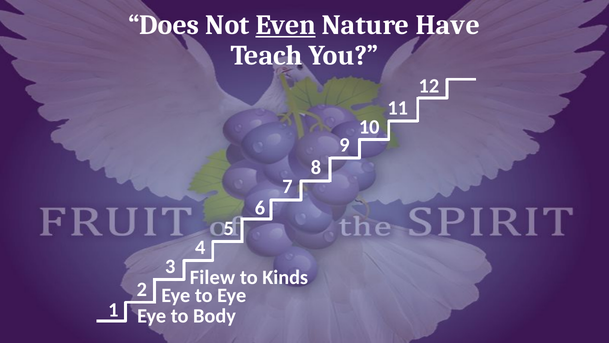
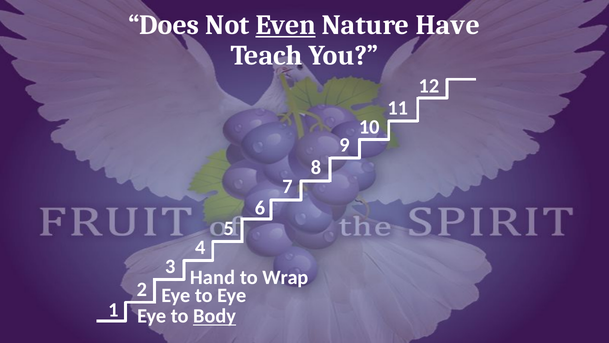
Filew: Filew -> Hand
Kinds: Kinds -> Wrap
Body underline: none -> present
